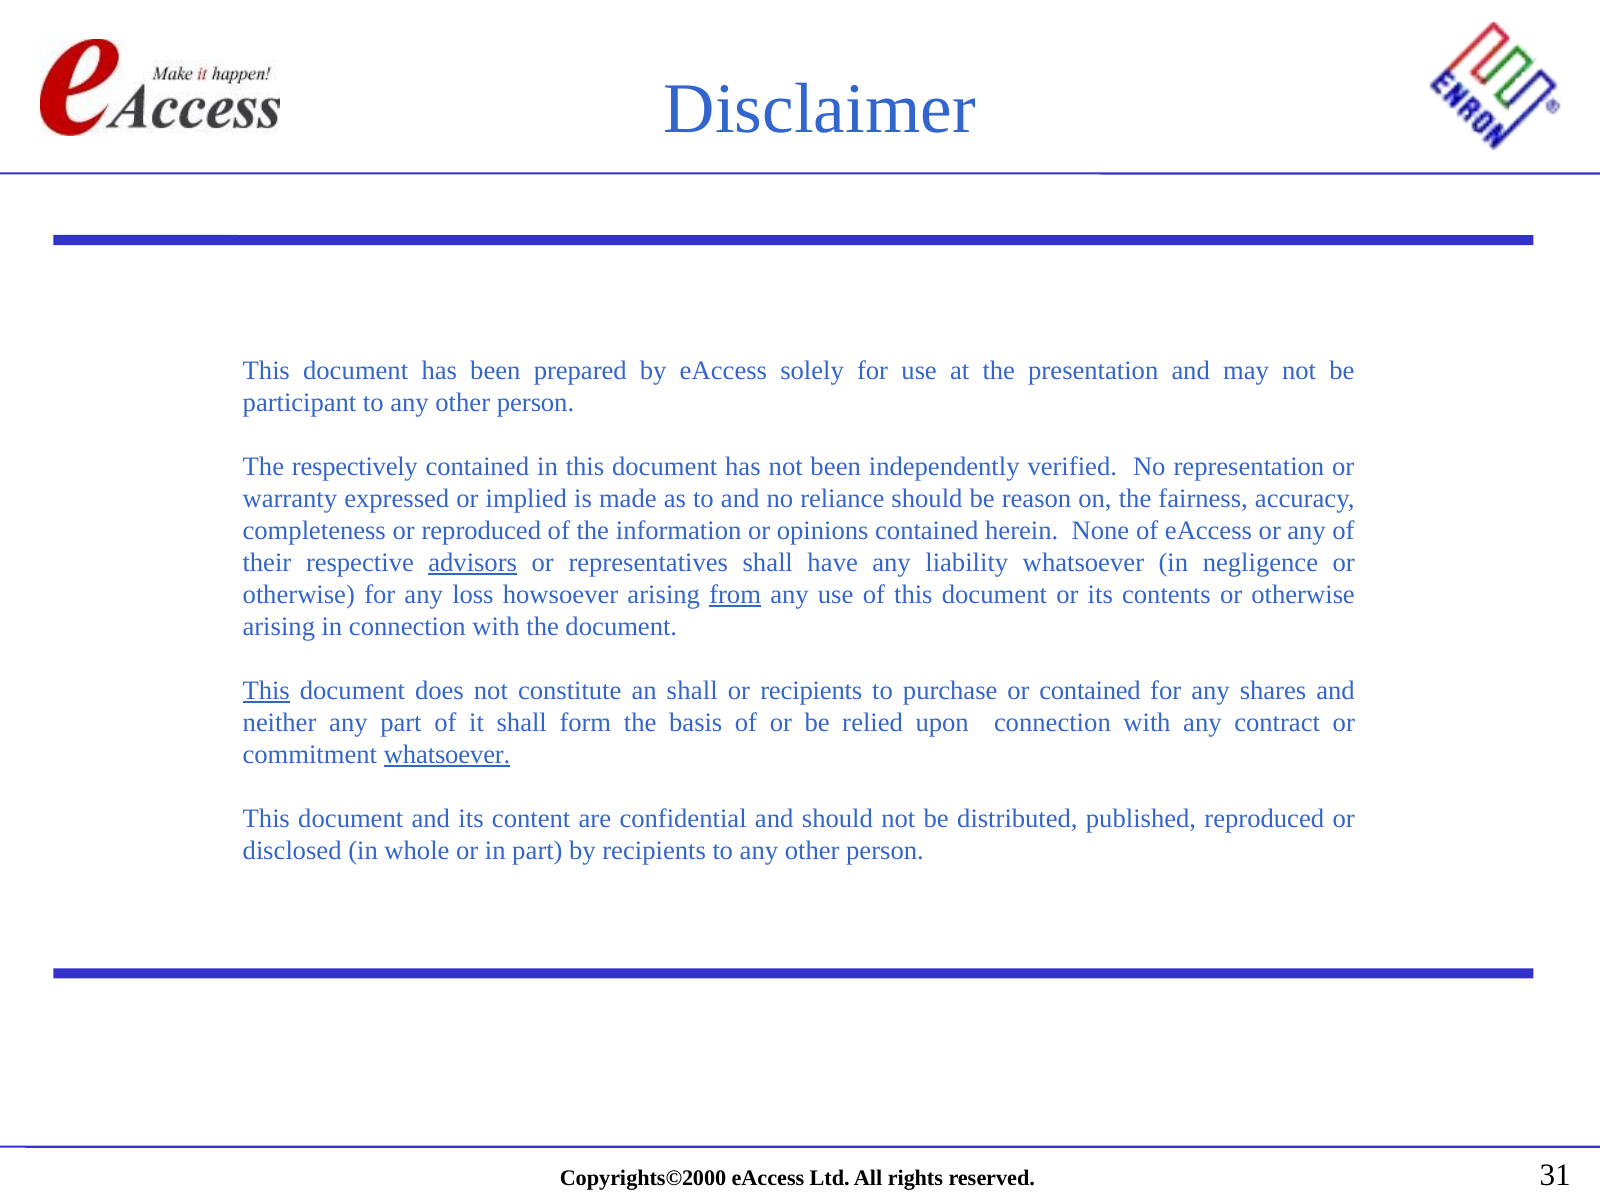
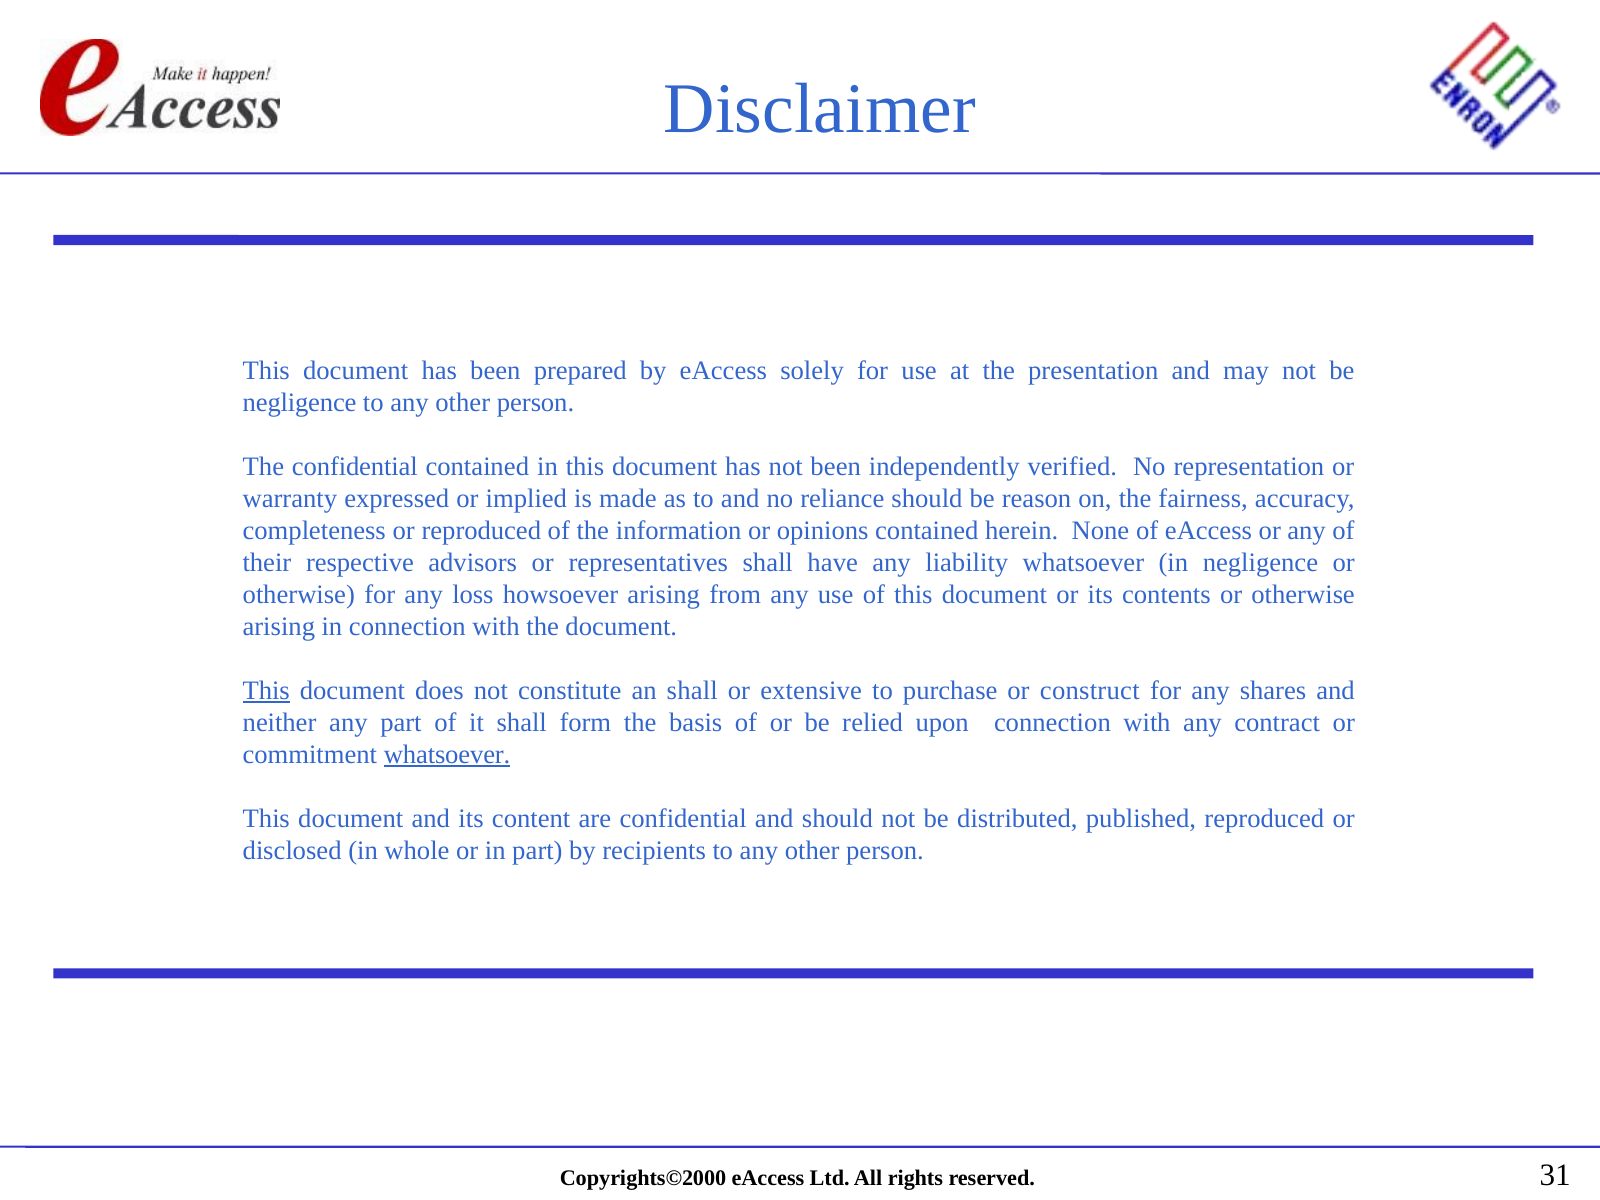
participant at (300, 403): participant -> negligence
The respectively: respectively -> confidential
advisors underline: present -> none
from underline: present -> none
or recipients: recipients -> extensive
or contained: contained -> construct
